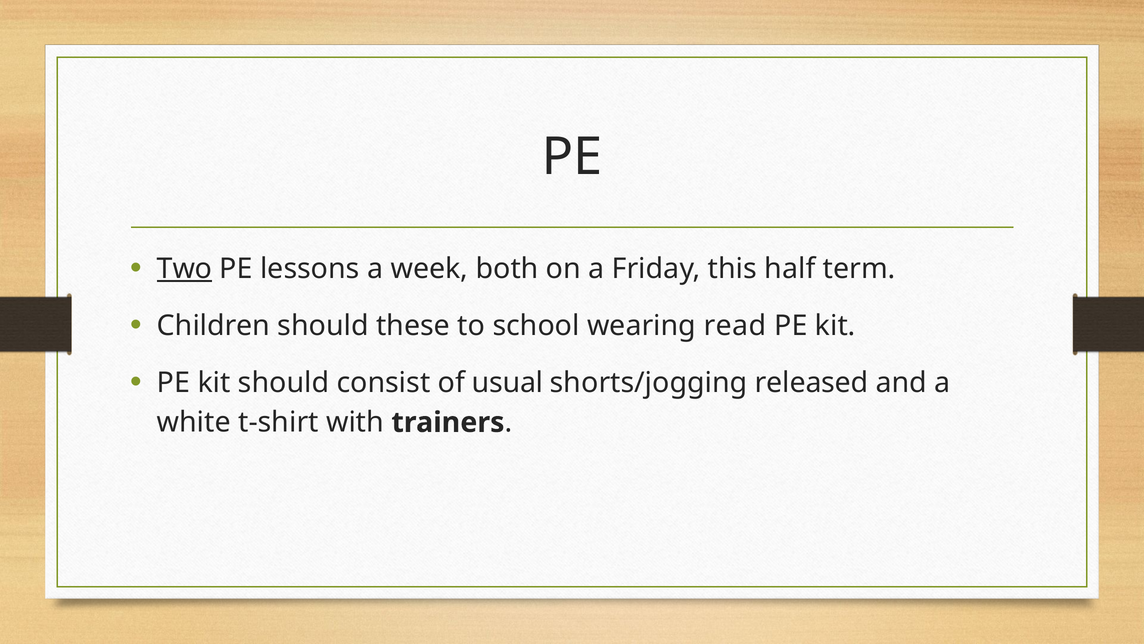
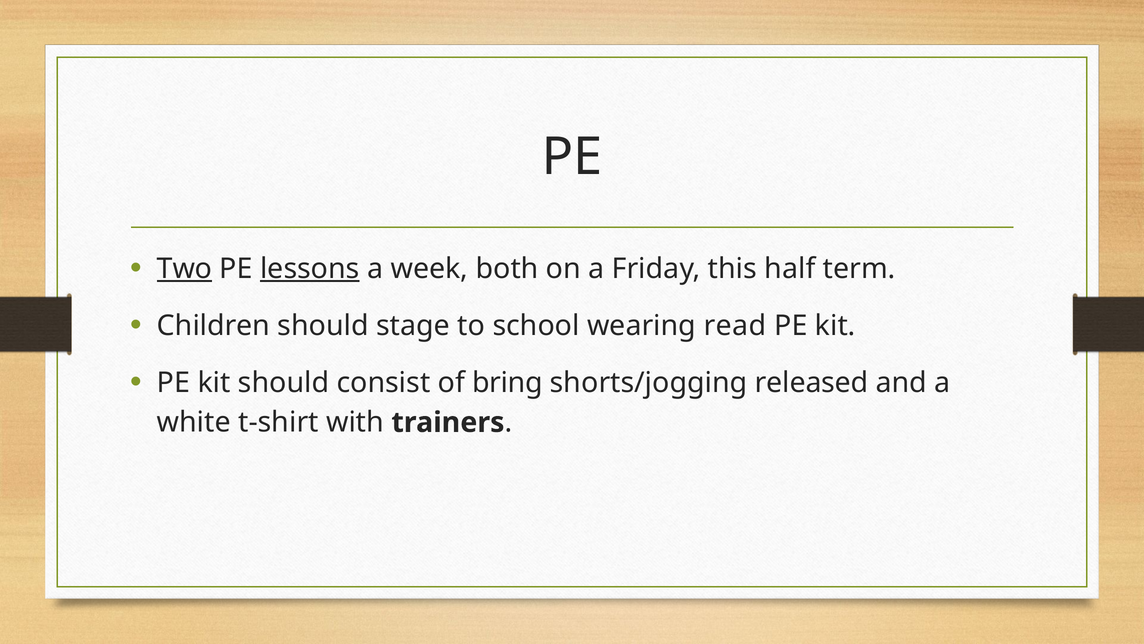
lessons underline: none -> present
these: these -> stage
usual: usual -> bring
